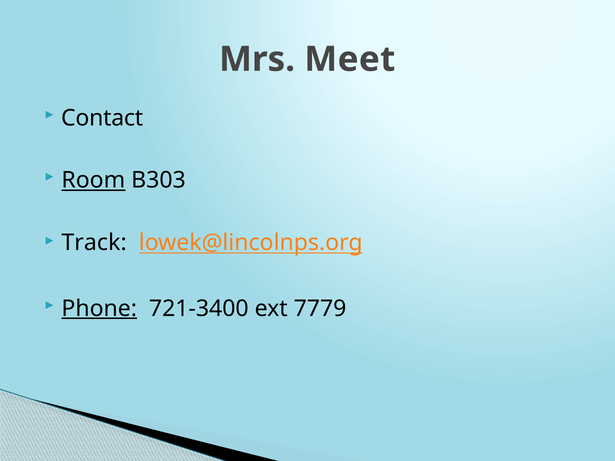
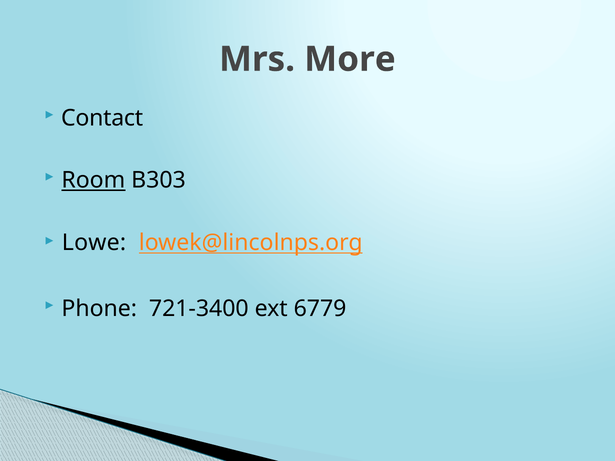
Meet: Meet -> More
Track: Track -> Lowe
Phone underline: present -> none
7779: 7779 -> 6779
